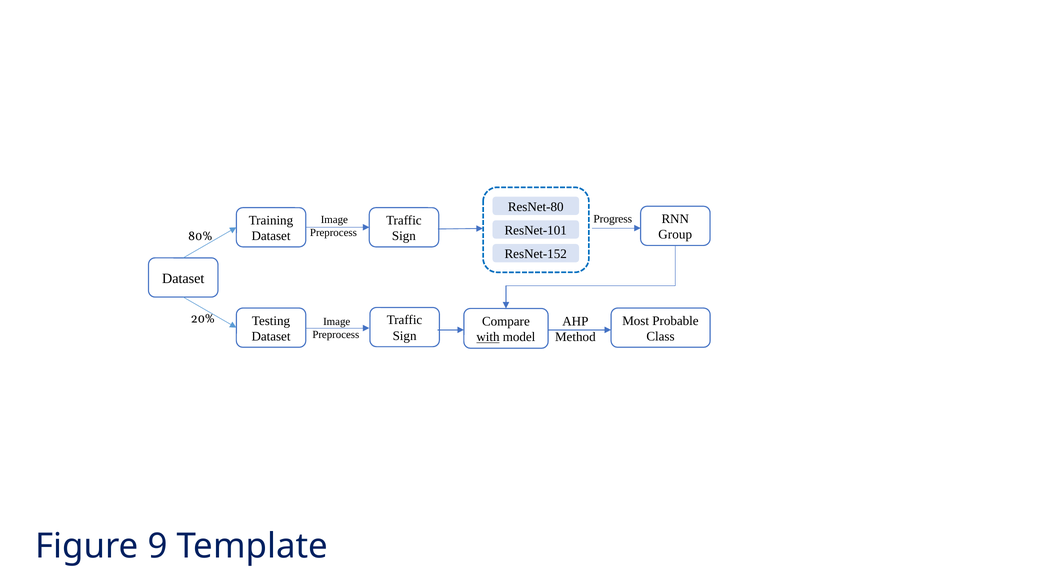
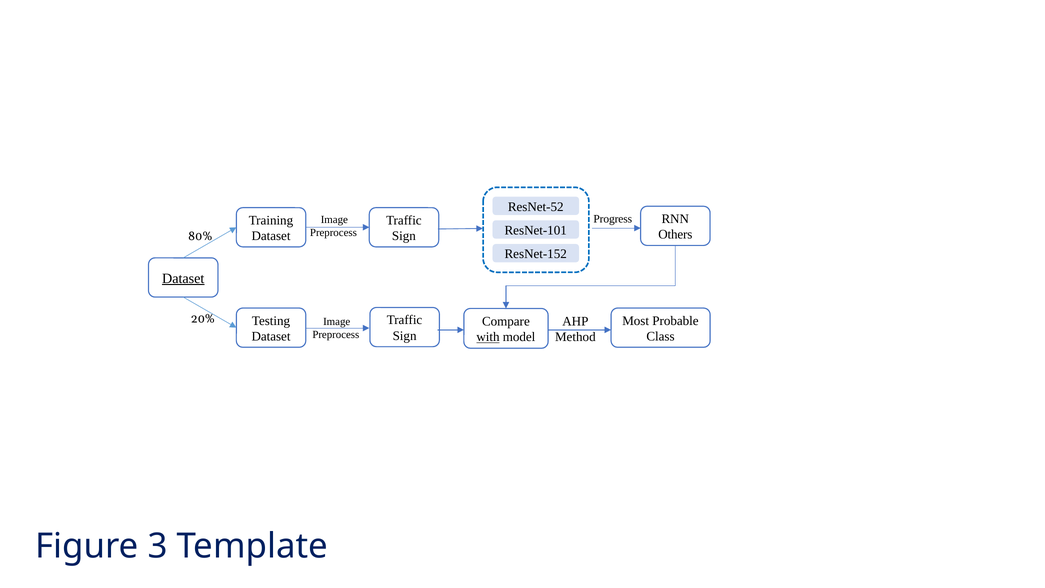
ResNet-80: ResNet-80 -> ResNet-52
Group: Group -> Others
Dataset at (183, 278) underline: none -> present
9: 9 -> 3
